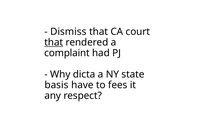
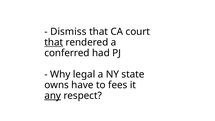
complaint: complaint -> conferred
dicta: dicta -> legal
basis: basis -> owns
any underline: none -> present
